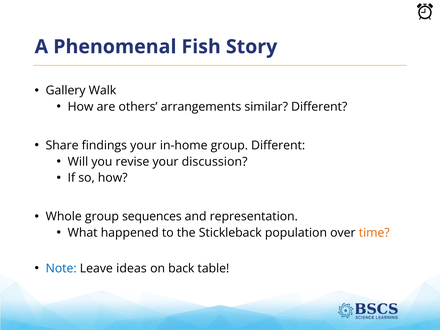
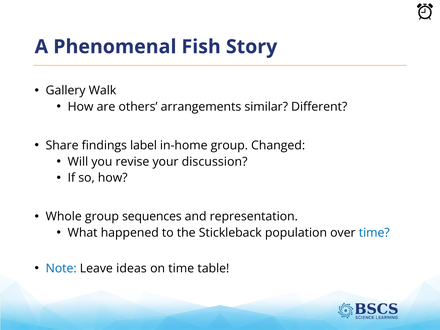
findings your: your -> label
group Different: Different -> Changed
time at (374, 233) colour: orange -> blue
on back: back -> time
